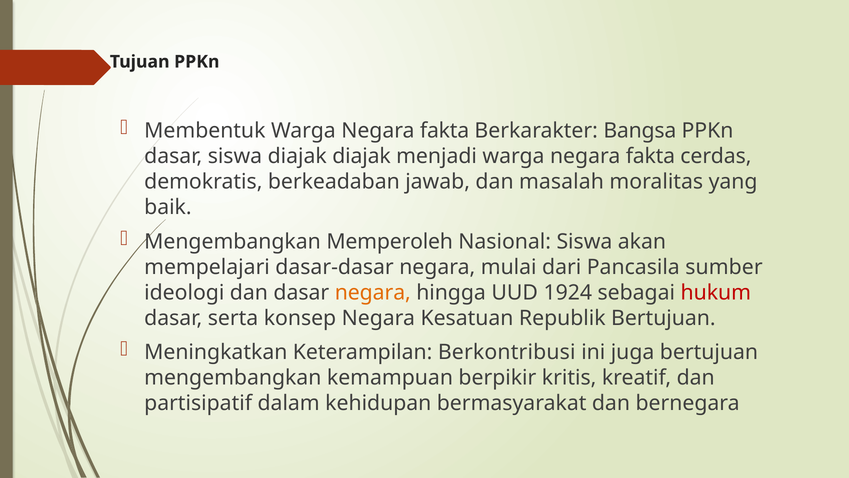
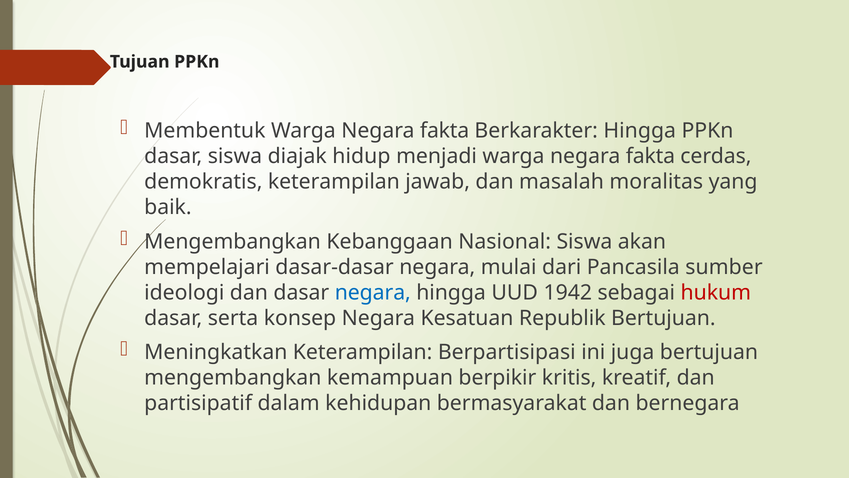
Berkarakter Bangsa: Bangsa -> Hingga
diajak diajak: diajak -> hidup
demokratis berkeadaban: berkeadaban -> keterampilan
Memperoleh: Memperoleh -> Kebanggaan
negara at (373, 292) colour: orange -> blue
1924: 1924 -> 1942
Berkontribusi: Berkontribusi -> Berpartisipasi
